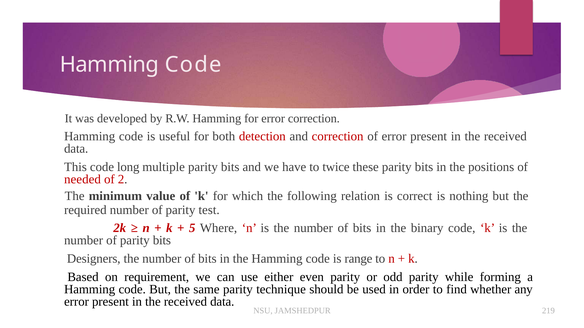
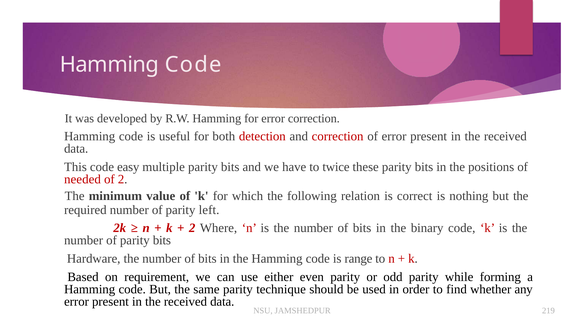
long: long -> easy
test: test -> left
5 at (192, 228): 5 -> 2
Designers: Designers -> Hardware
